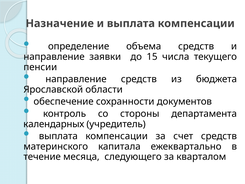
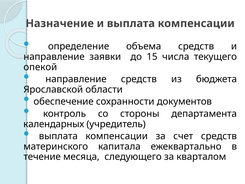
пенсии: пенсии -> опекой
